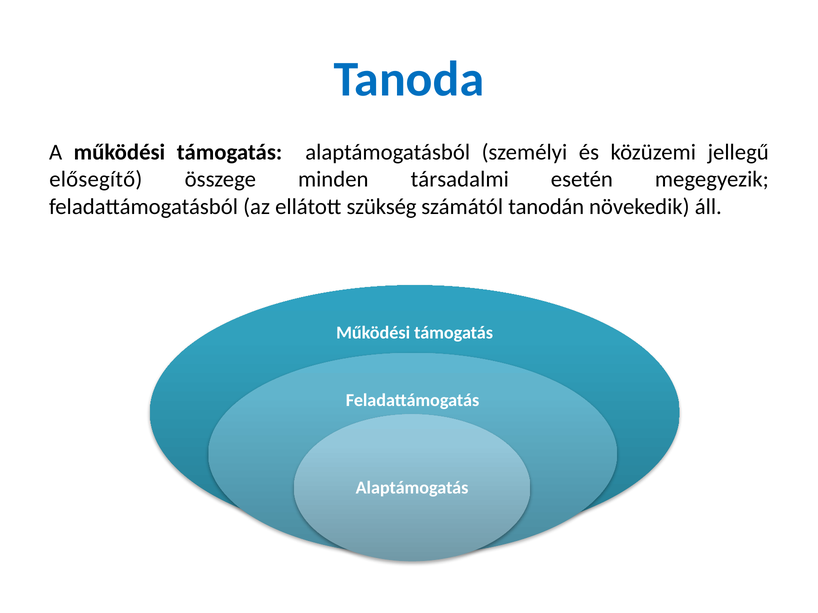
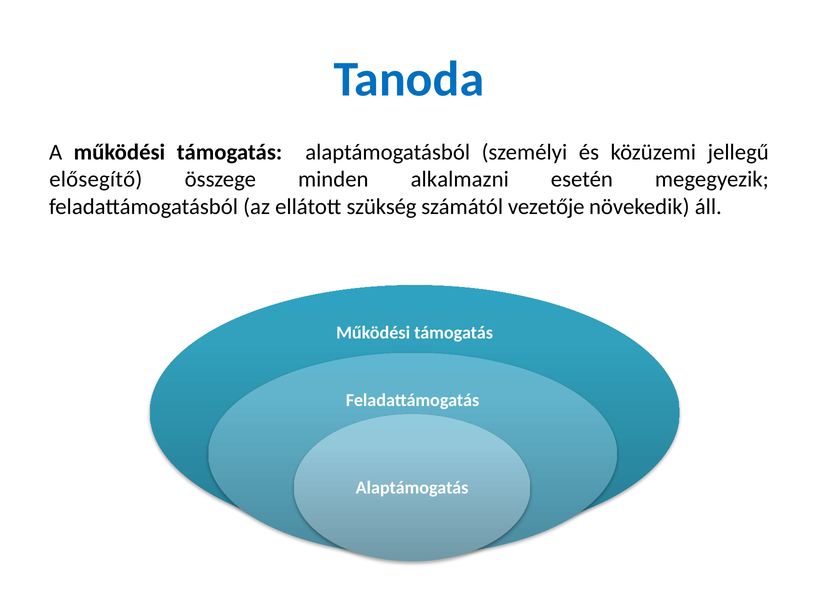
társadalmi: társadalmi -> alkalmazni
tanodán: tanodán -> vezetője
